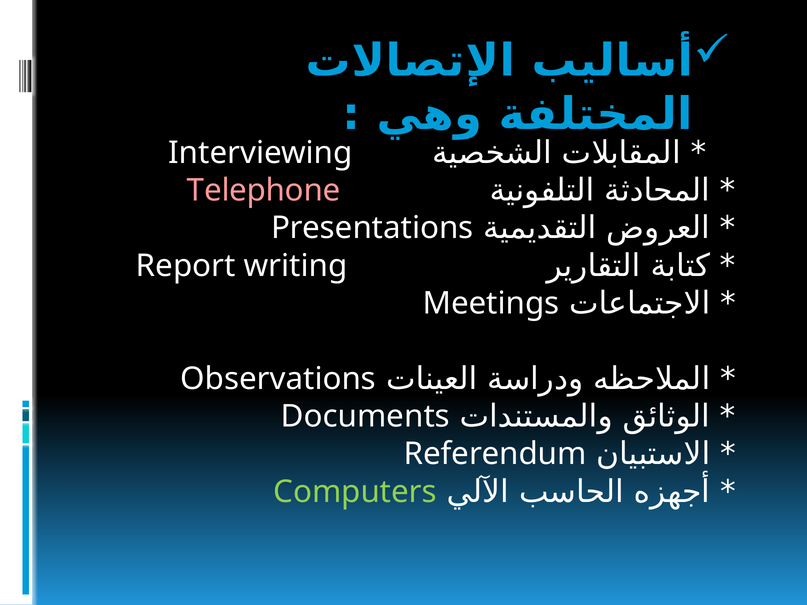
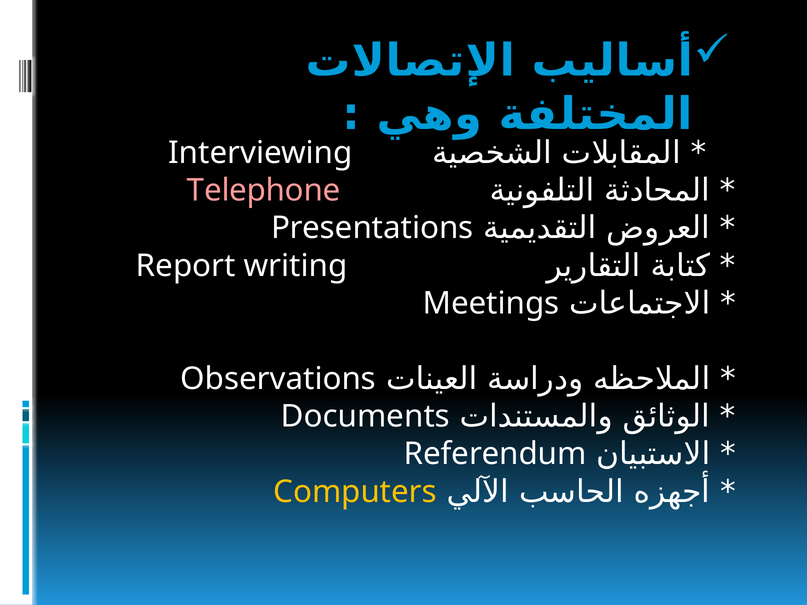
Computers colour: light green -> yellow
